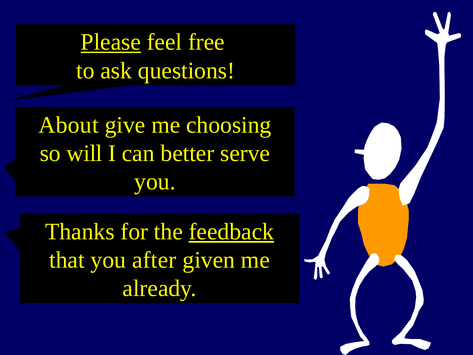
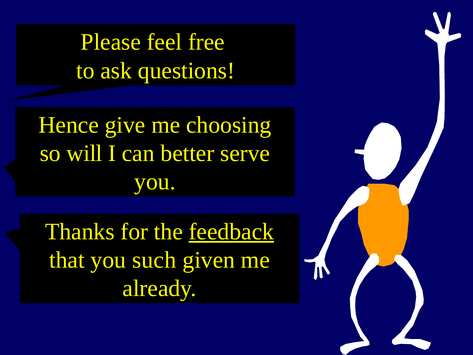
Please underline: present -> none
About: About -> Hence
after: after -> such
